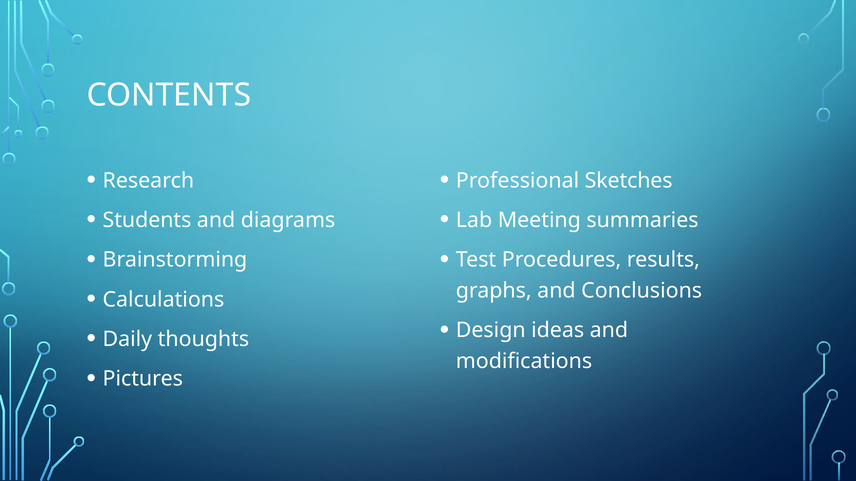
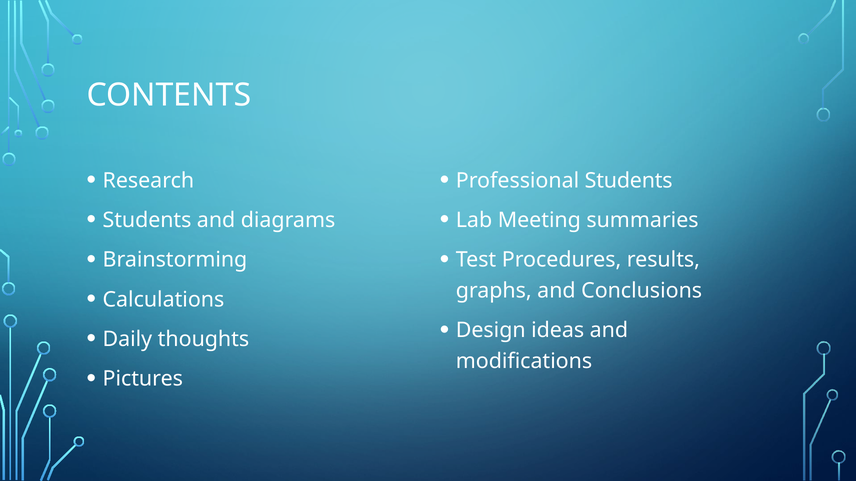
Professional Sketches: Sketches -> Students
